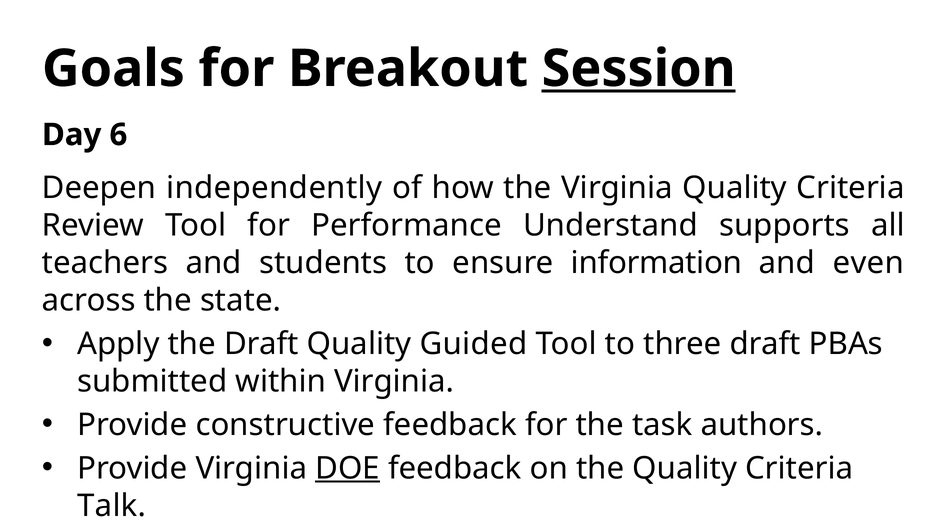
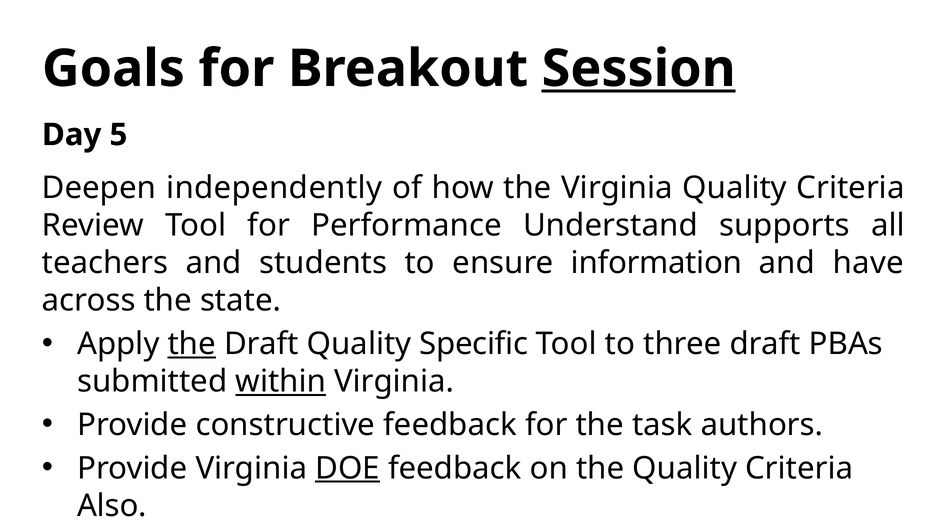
6: 6 -> 5
even: even -> have
the at (192, 344) underline: none -> present
Guided: Guided -> Specific
within underline: none -> present
Talk: Talk -> Also
